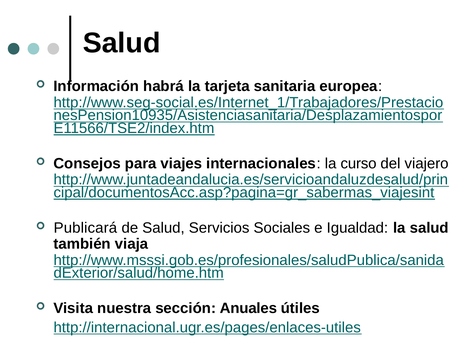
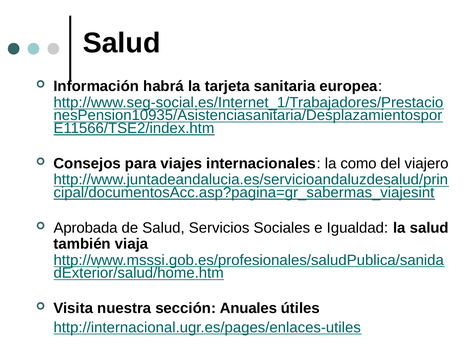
curso: curso -> como
Publicará: Publicará -> Aprobada
